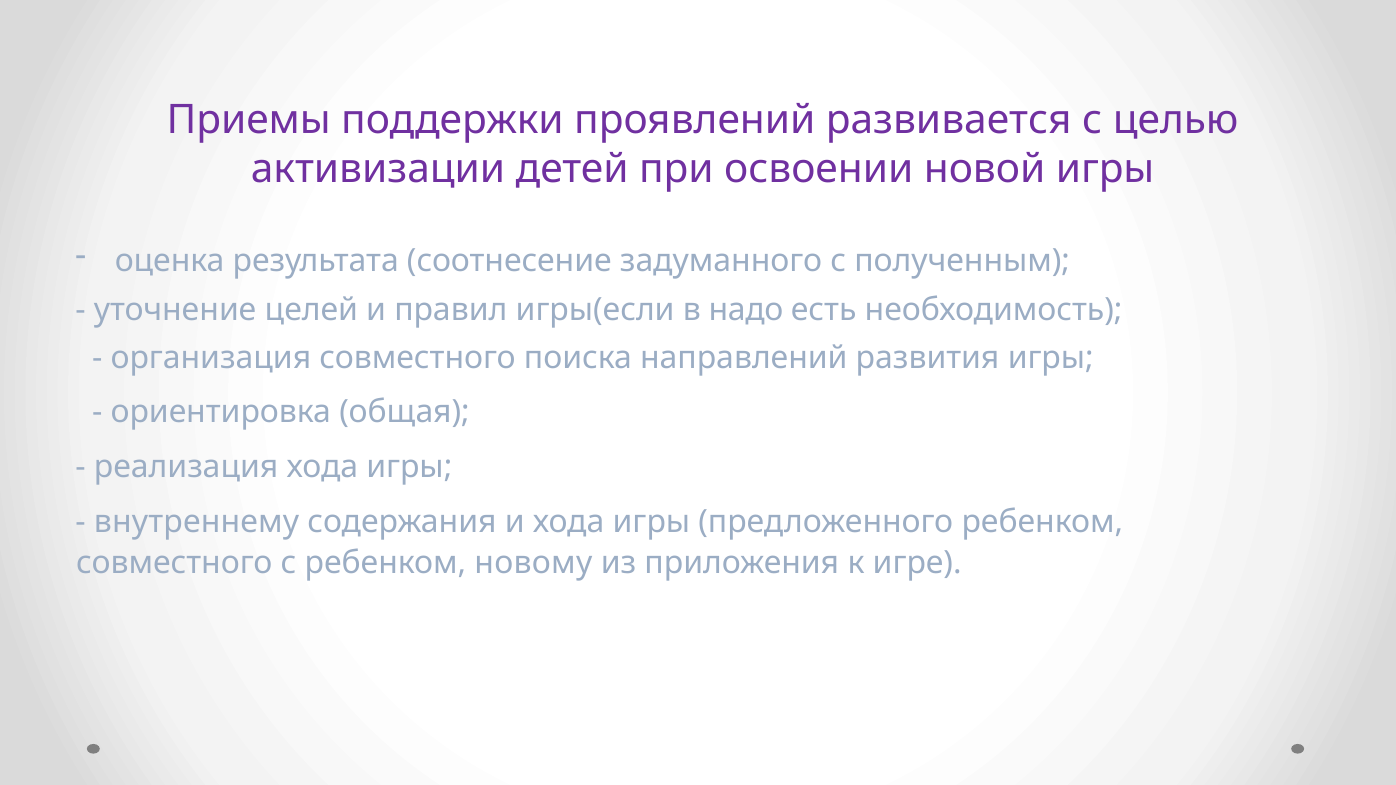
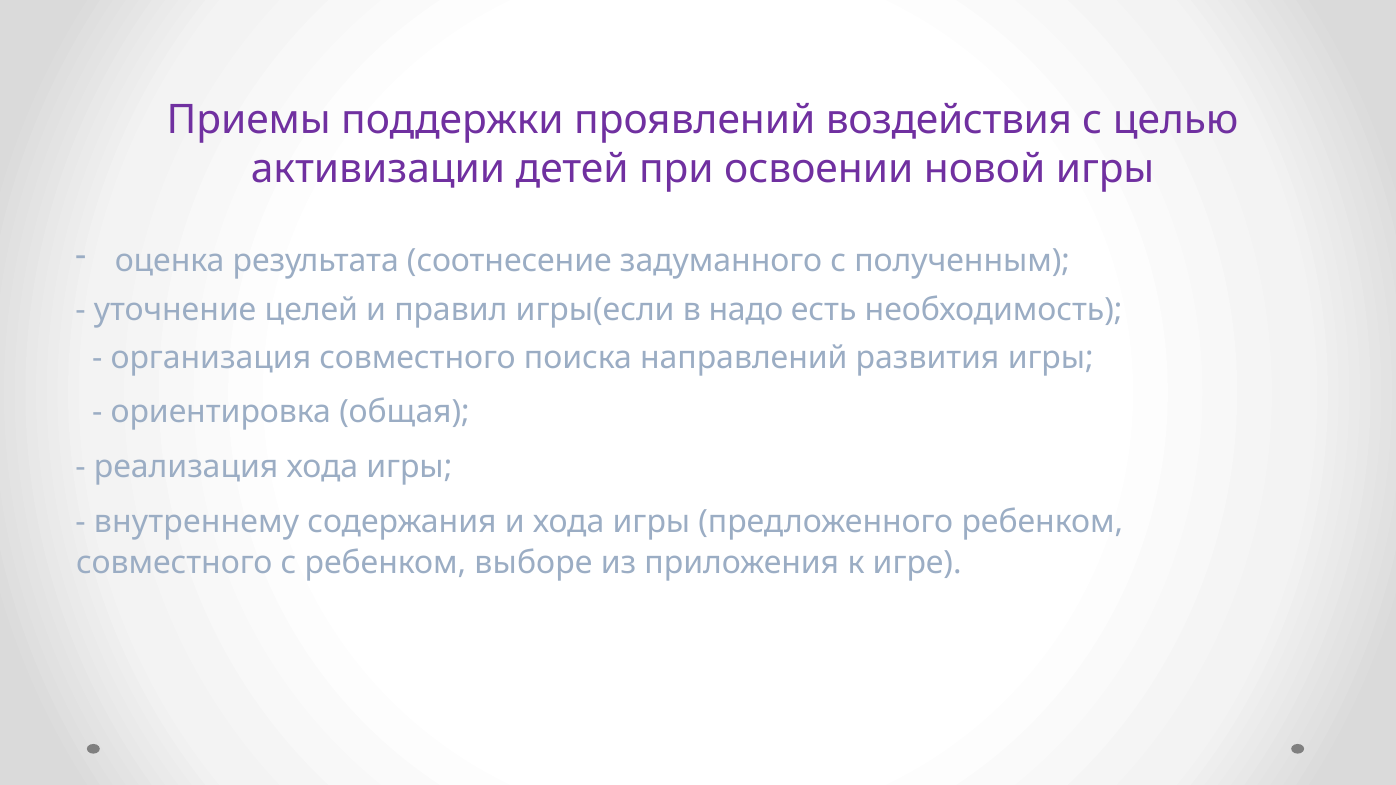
развивается: развивается -> воздействия
новому: новому -> выборе
